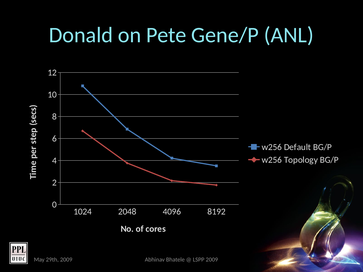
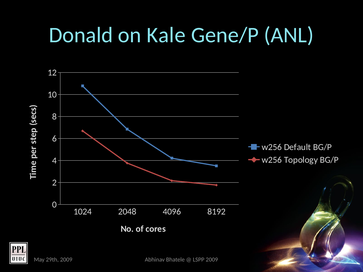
Pete: Pete -> Kale
